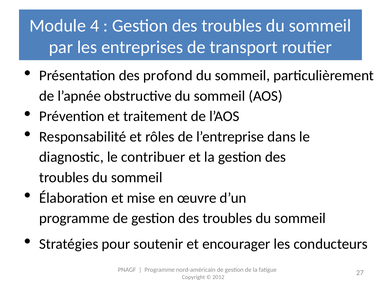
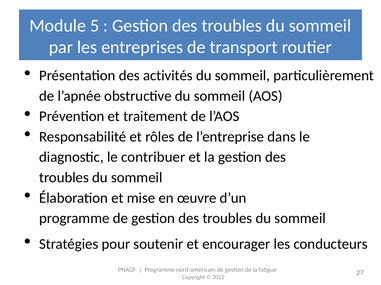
4: 4 -> 5
profond: profond -> activités
